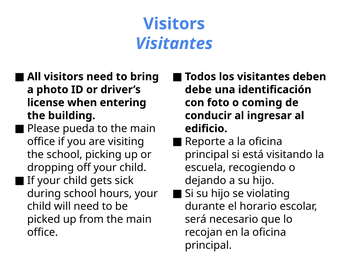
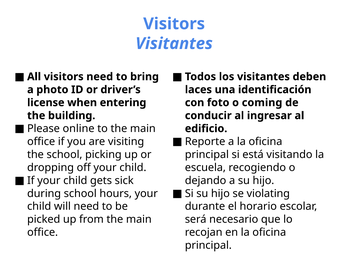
debe: debe -> laces
pueda: pueda -> online
